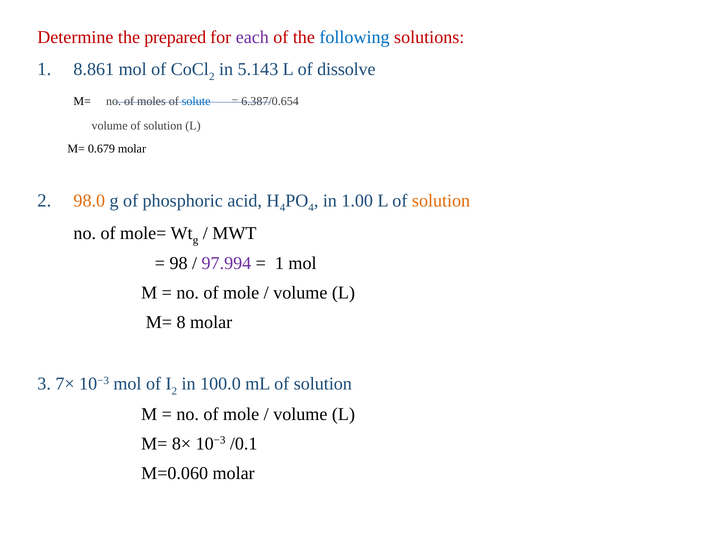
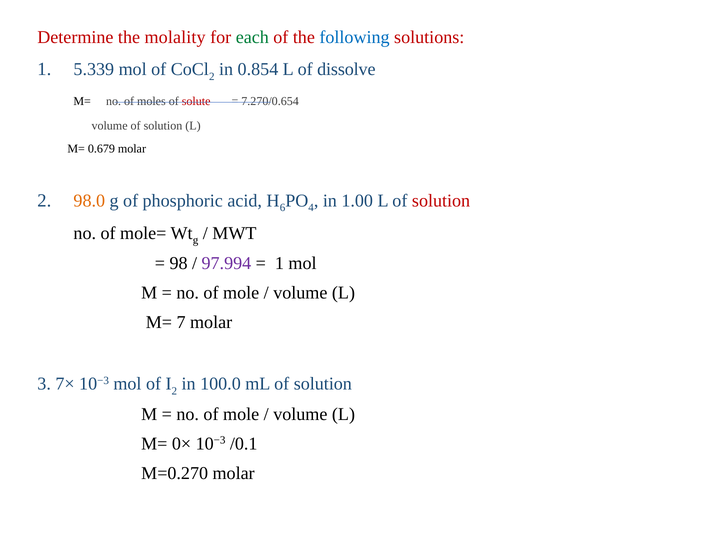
prepared: prepared -> molality
each colour: purple -> green
8.861: 8.861 -> 5.339
5.143: 5.143 -> 0.854
solute colour: blue -> red
6.387/0.654: 6.387/0.654 -> 7.270/0.654
4 at (283, 208): 4 -> 6
solution at (441, 201) colour: orange -> red
8: 8 -> 7
8×: 8× -> 0×
M=0.060: M=0.060 -> M=0.270
